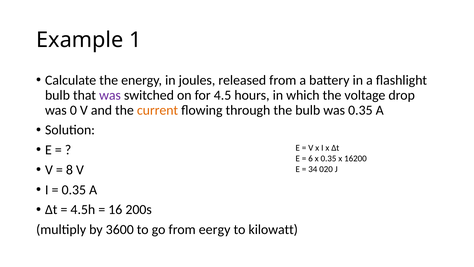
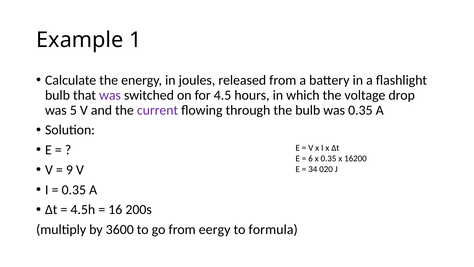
0: 0 -> 5
current colour: orange -> purple
8: 8 -> 9
kilowatt: kilowatt -> formula
